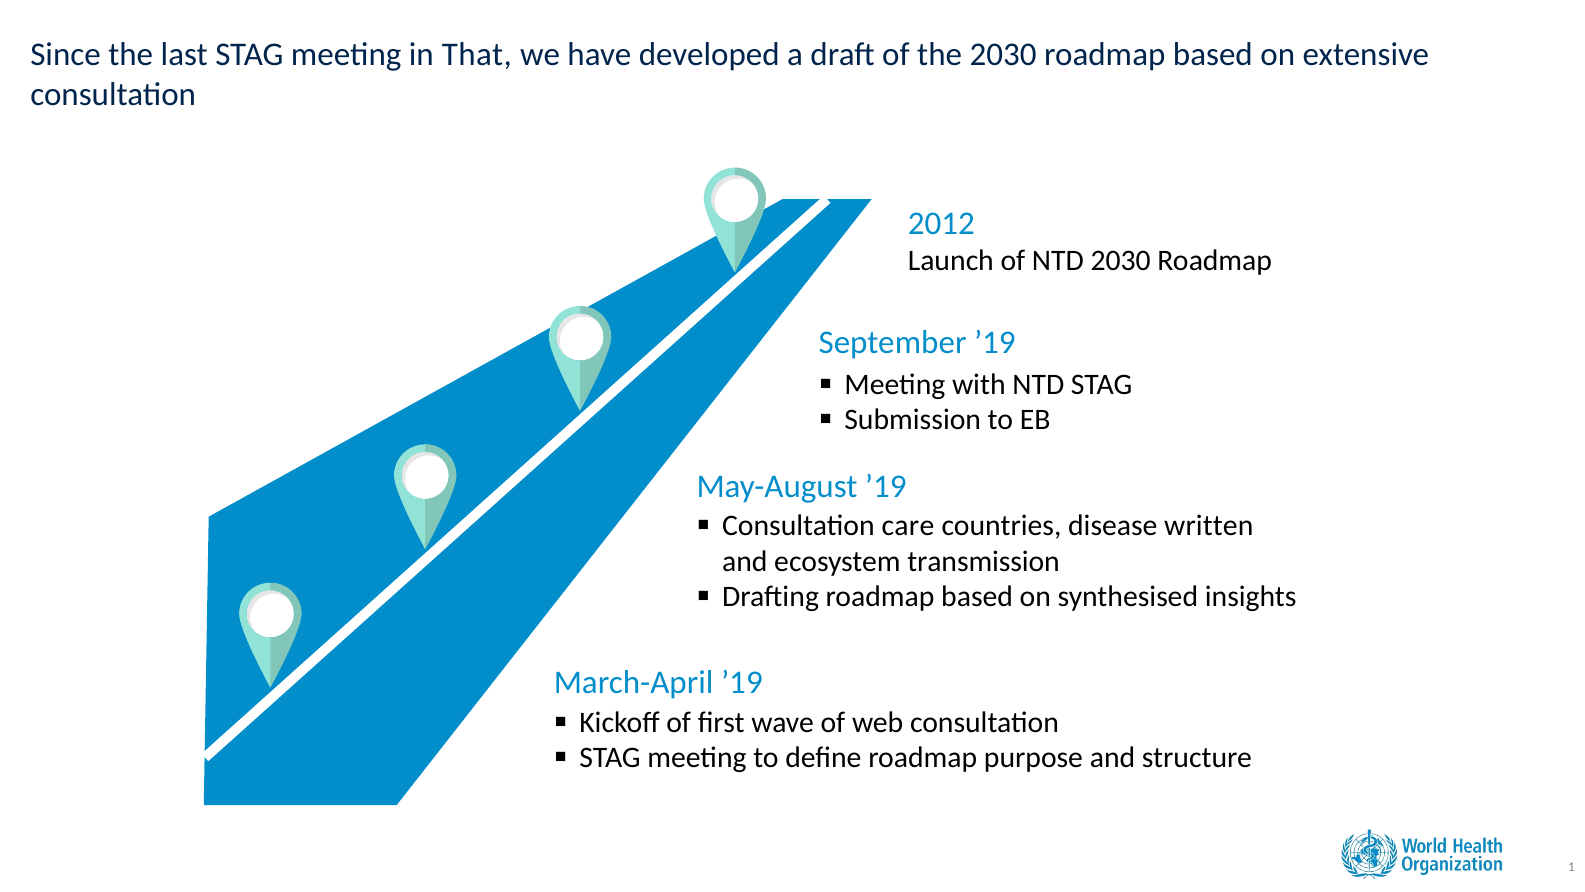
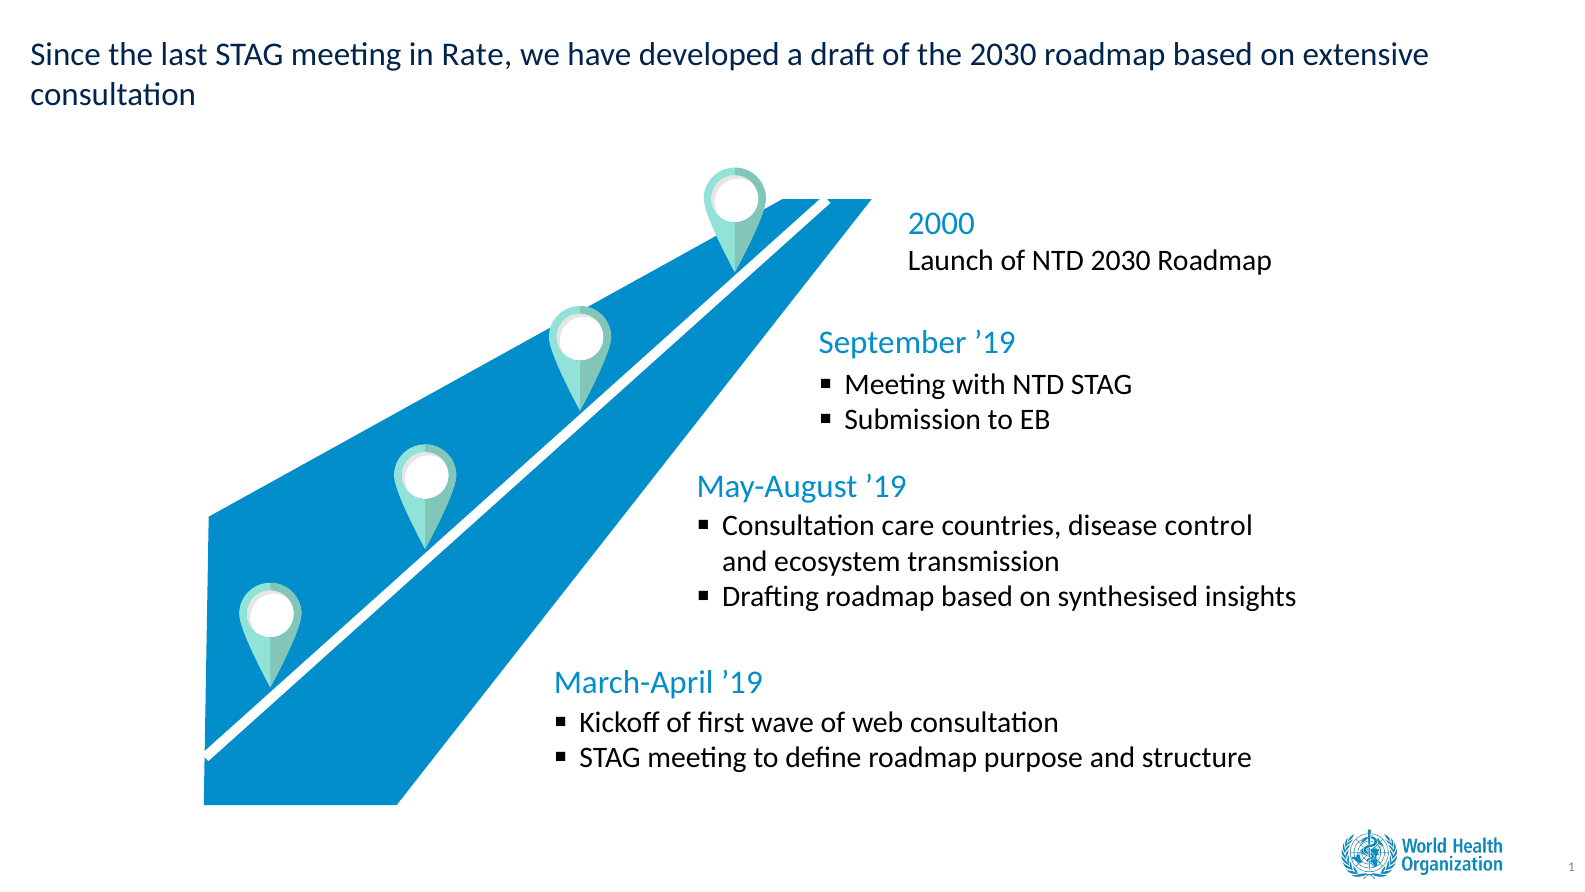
That: That -> Rate
2012: 2012 -> 2000
written: written -> control
